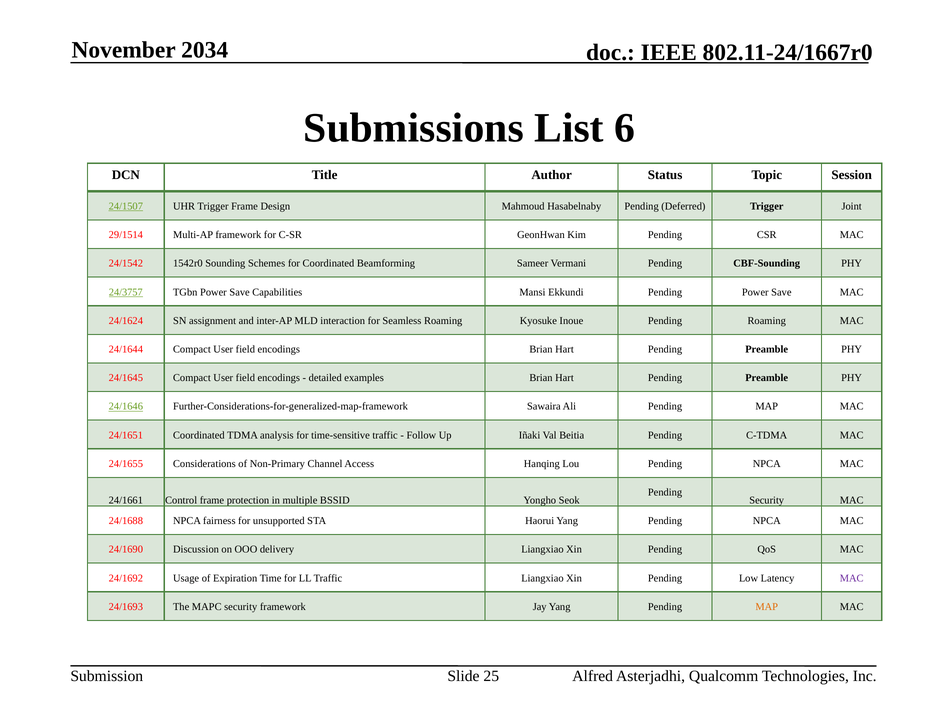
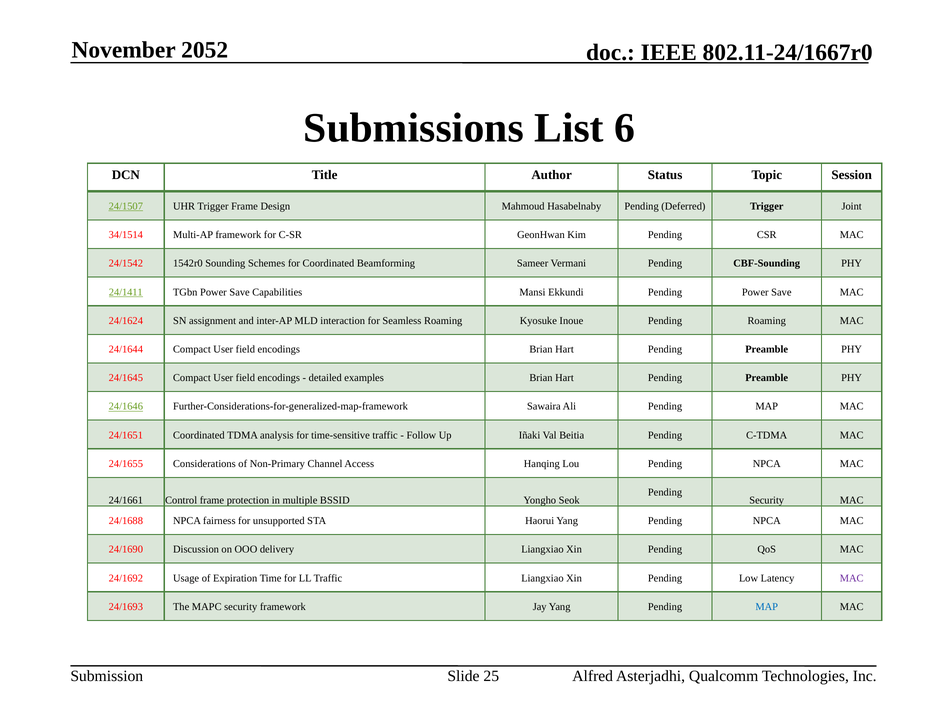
2034: 2034 -> 2052
29/1514: 29/1514 -> 34/1514
24/3757: 24/3757 -> 24/1411
MAP at (767, 606) colour: orange -> blue
